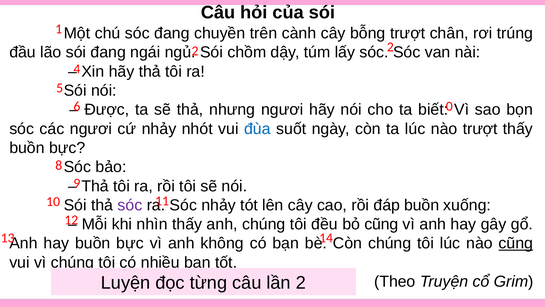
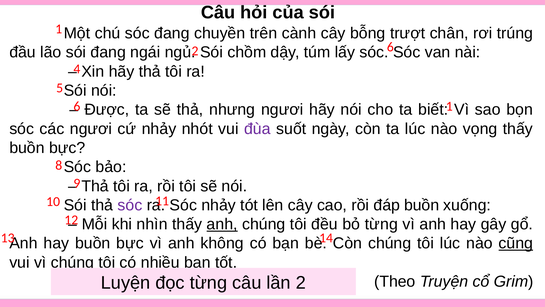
2 at (390, 47): 2 -> 6
0 at (449, 106): 0 -> 1
đùa colour: blue -> purple
nào trượt: trượt -> vọng
anh at (222, 224) underline: none -> present
bỏ cũng: cũng -> từng
